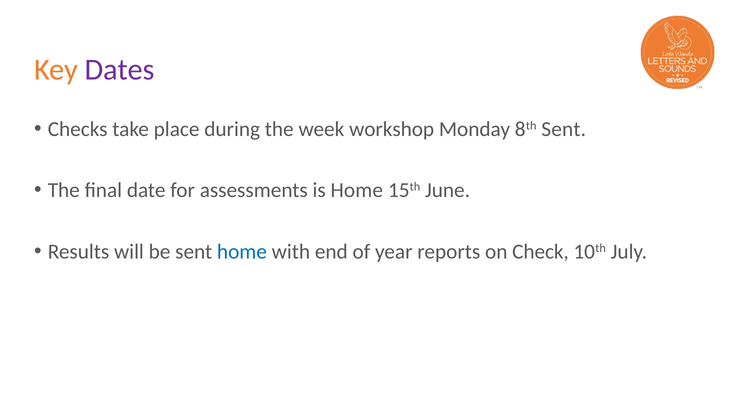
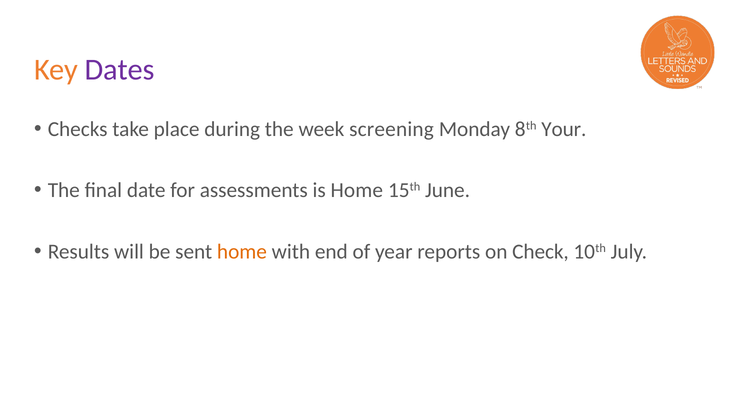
workshop: workshop -> screening
8th Sent: Sent -> Your
home at (242, 251) colour: blue -> orange
